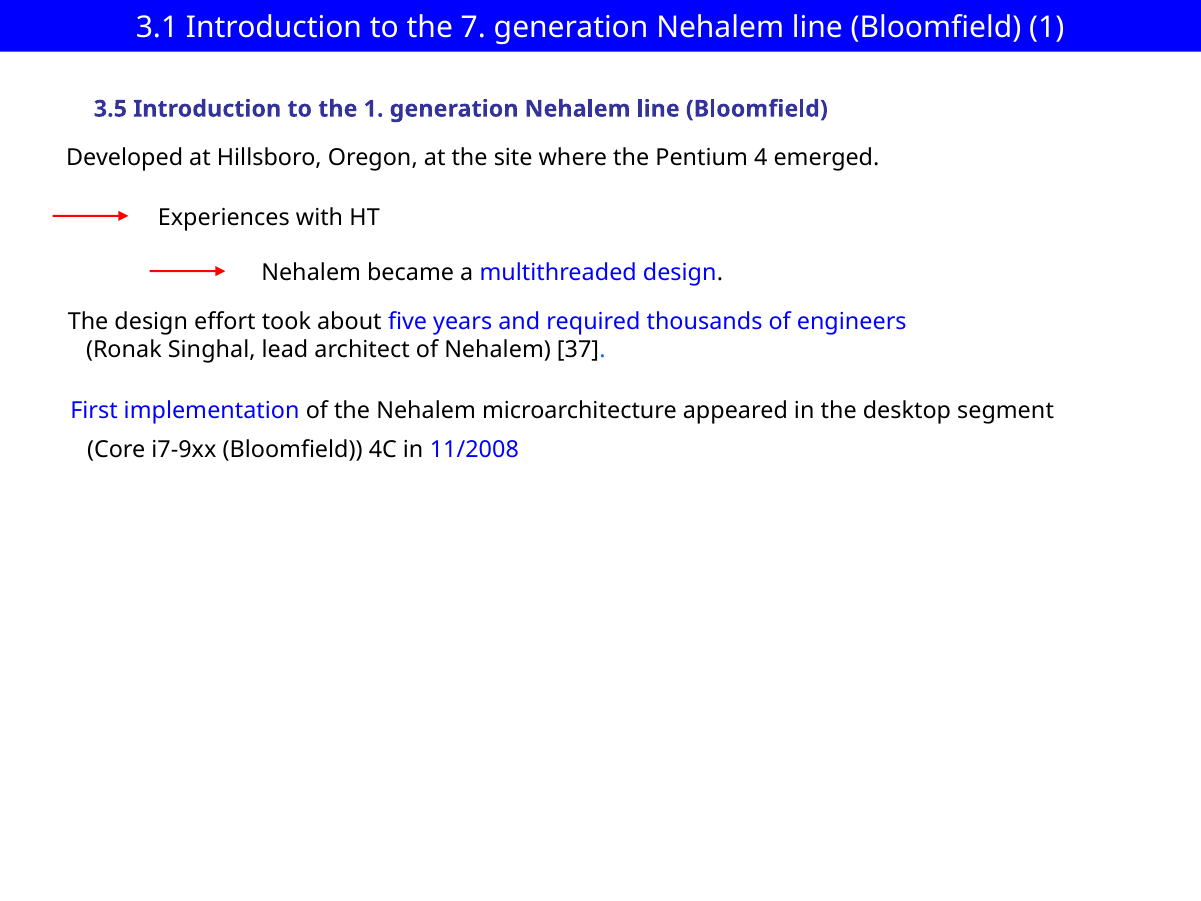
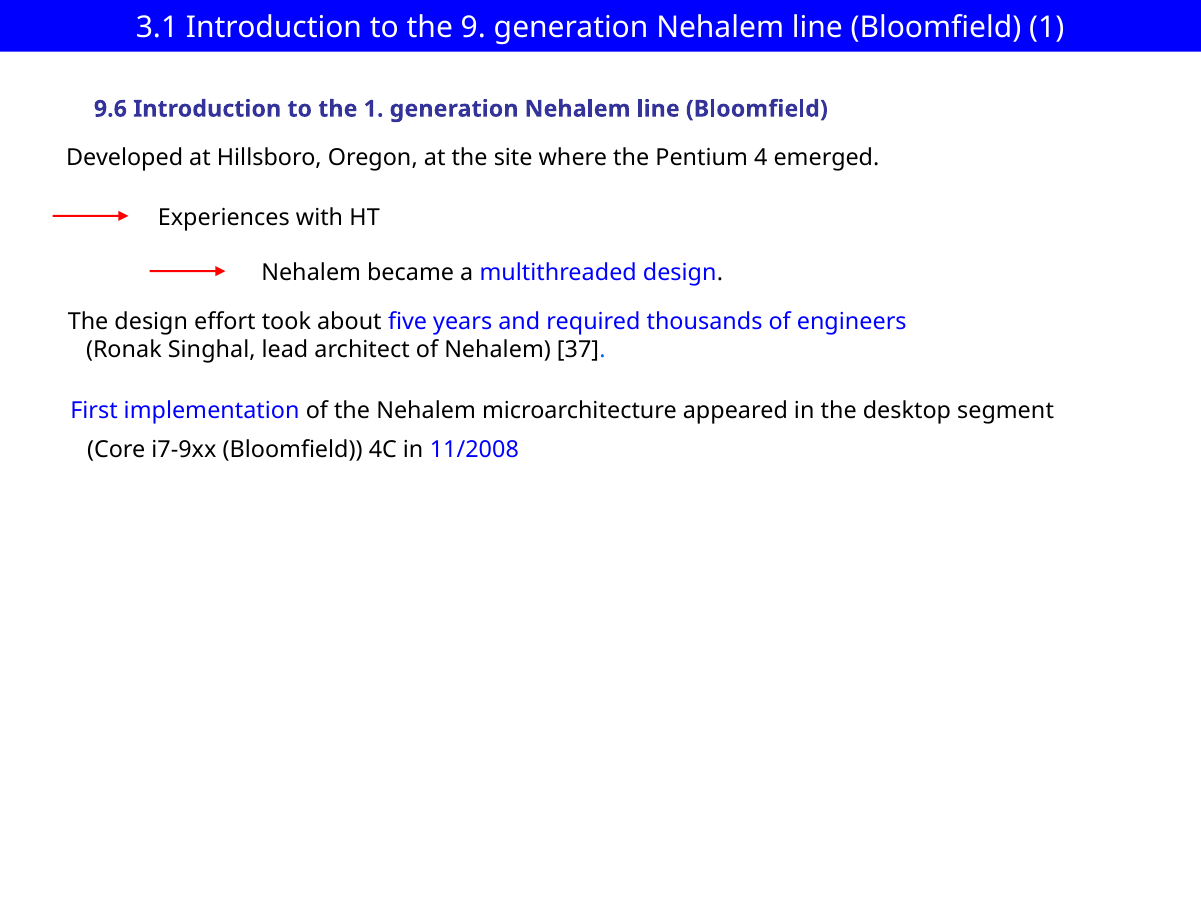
7: 7 -> 9
3.5: 3.5 -> 9.6
